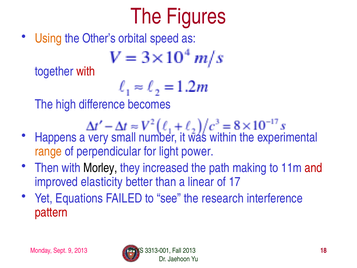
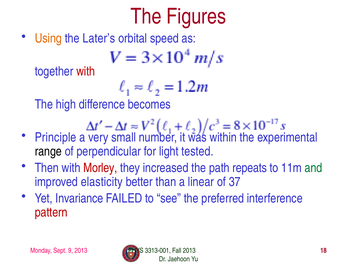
Other’s: Other’s -> Later’s
Happens: Happens -> Principle
range colour: orange -> black
power: power -> tested
Morley colour: black -> red
making: making -> repeats
and colour: red -> green
17: 17 -> 37
Equations: Equations -> Invariance
research: research -> preferred
